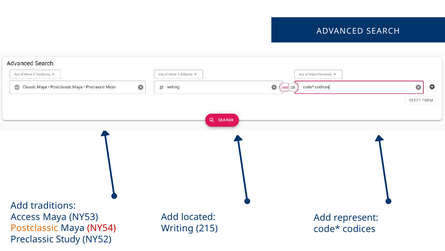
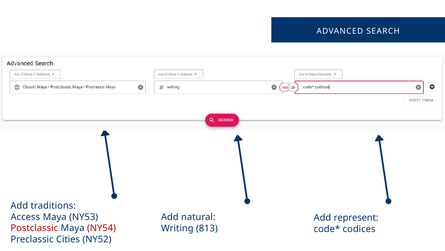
located: located -> natural
Postclassic colour: orange -> red
215: 215 -> 813
Study: Study -> Cities
